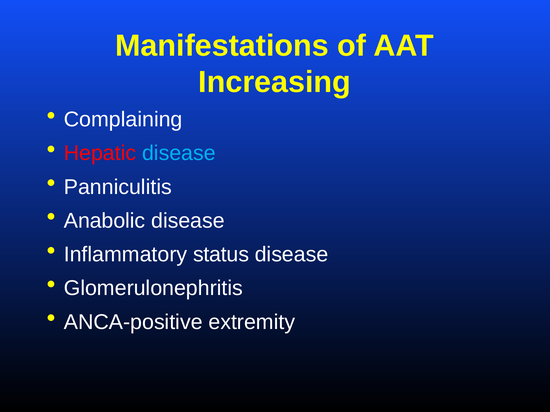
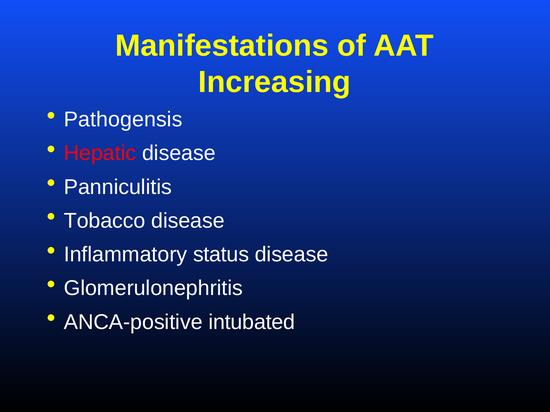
Complaining: Complaining -> Pathogensis
disease at (179, 153) colour: light blue -> white
Anabolic: Anabolic -> Tobacco
extremity: extremity -> intubated
